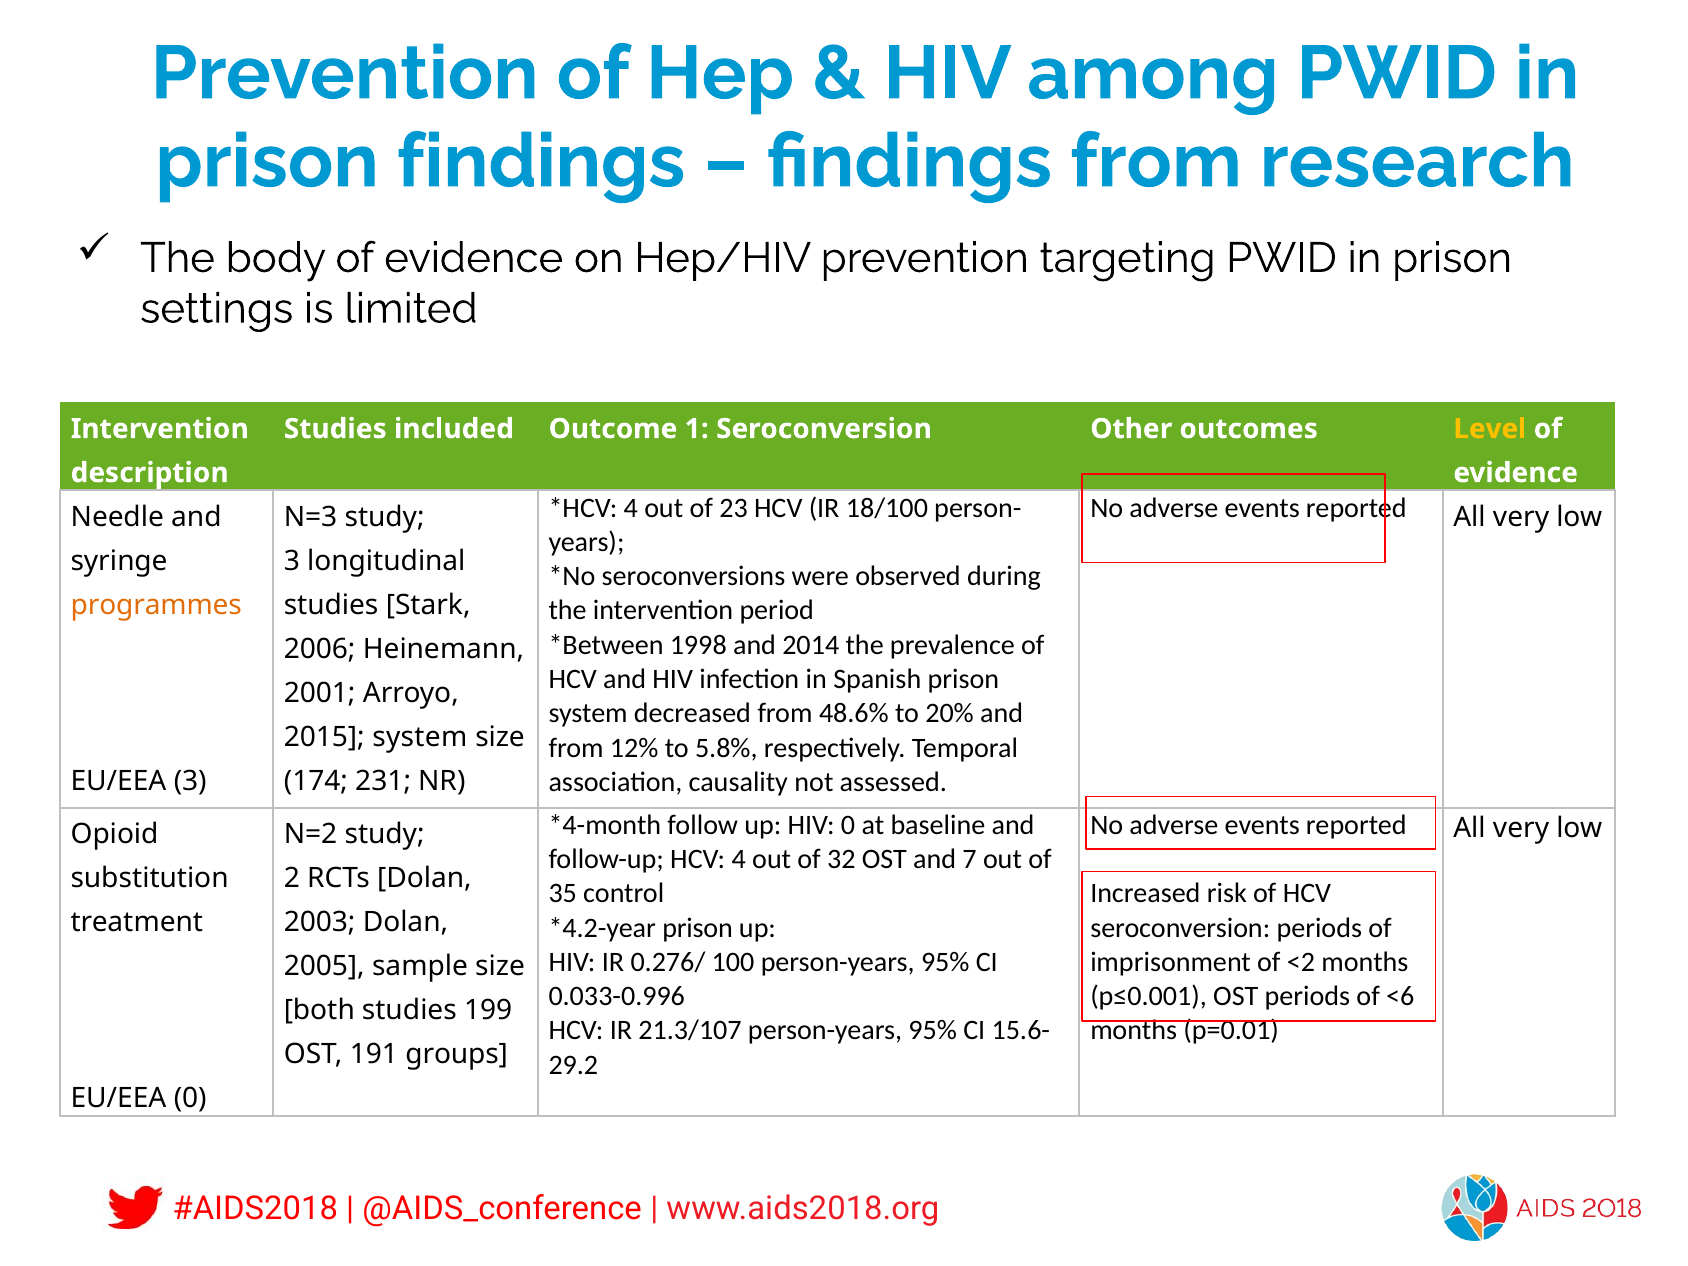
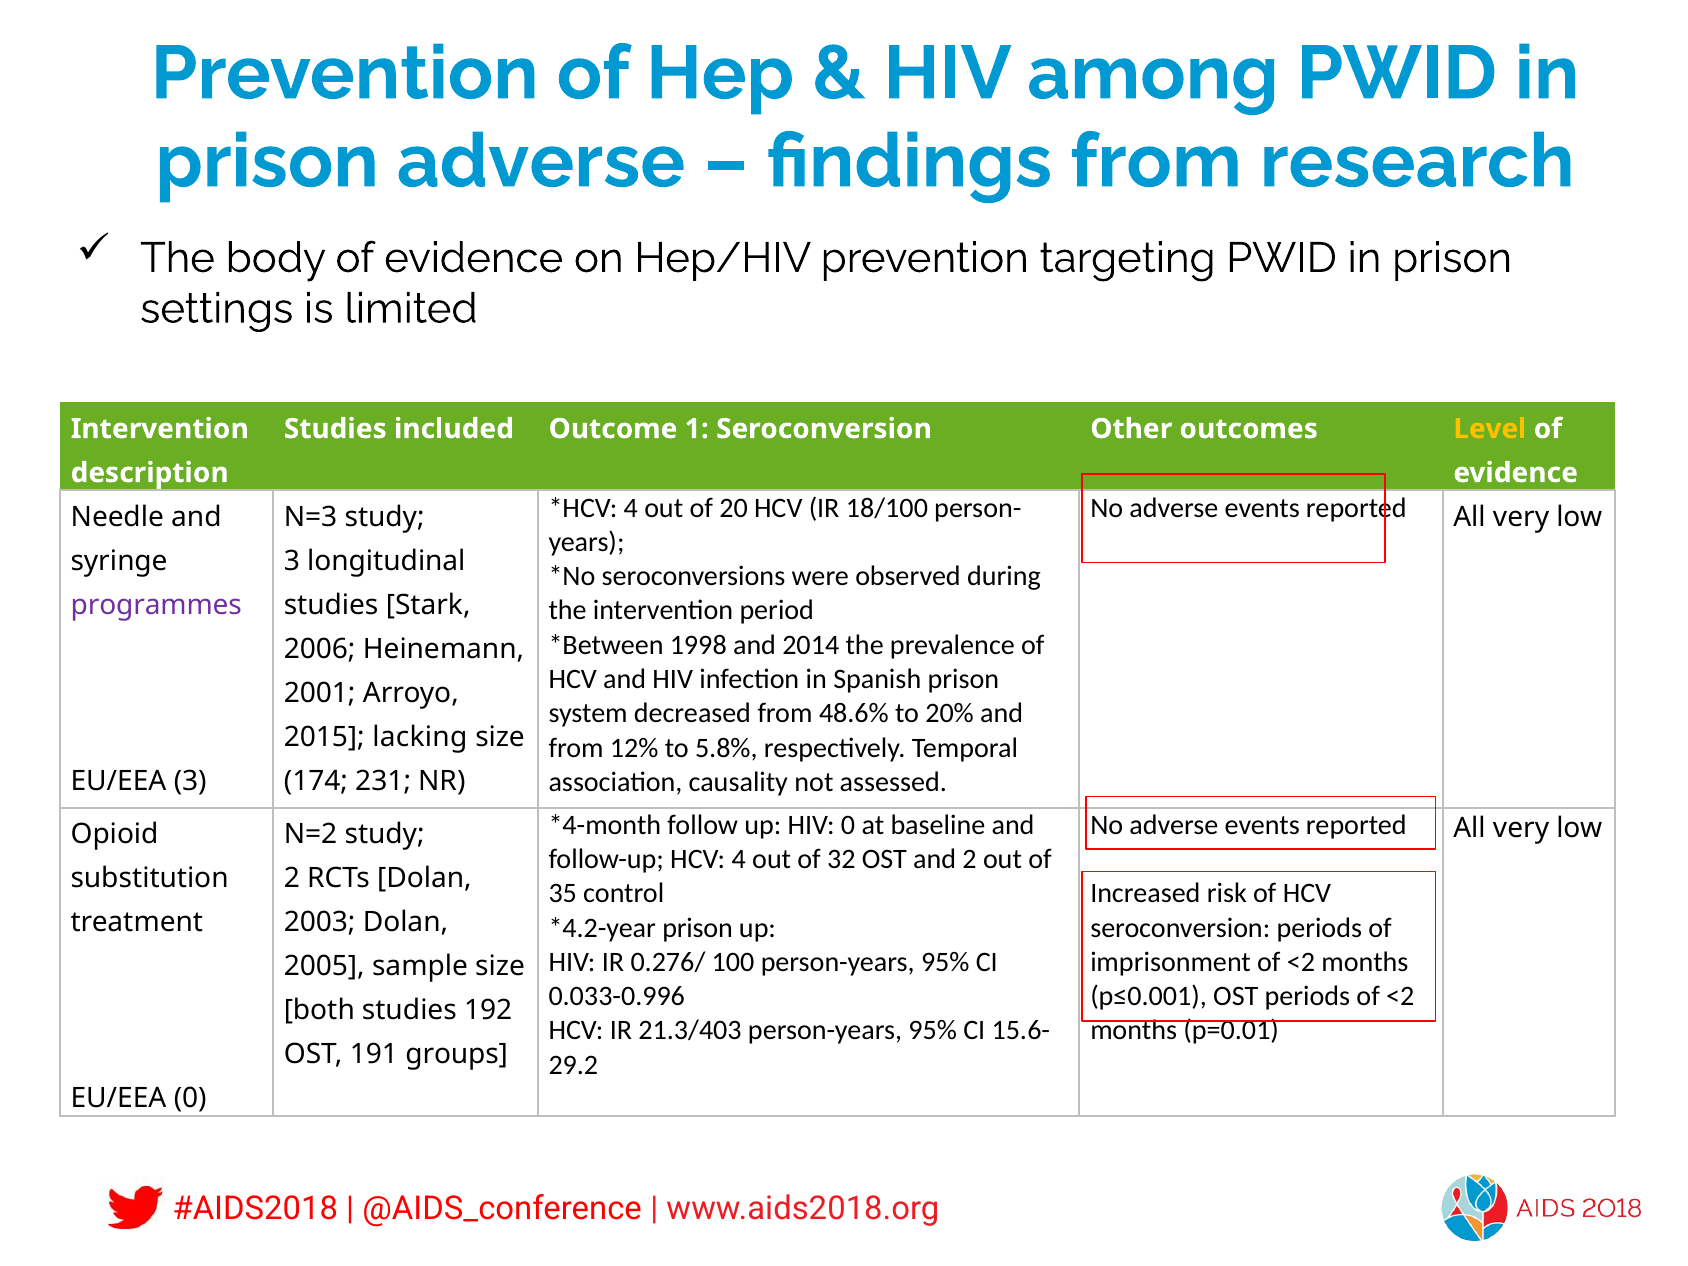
prison findings: findings -> adverse
23: 23 -> 20
programmes colour: orange -> purple
2015 system: system -> lacking
and 7: 7 -> 2
periods of <6: <6 -> <2
199: 199 -> 192
21.3/107: 21.3/107 -> 21.3/403
